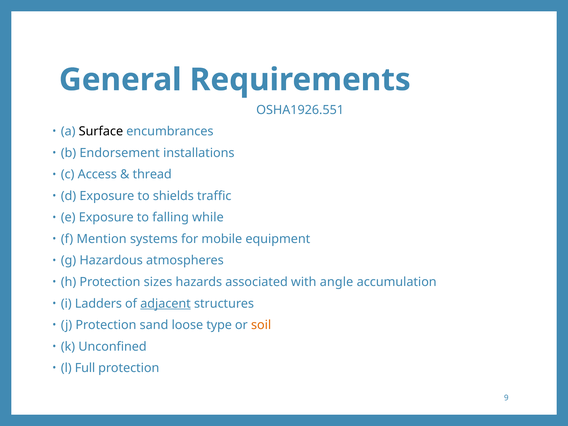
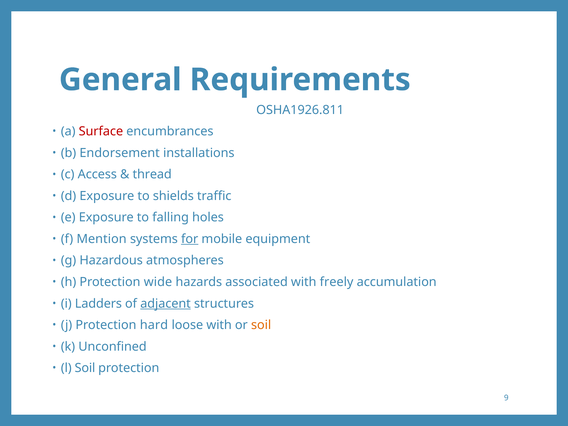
OSHA1926.551: OSHA1926.551 -> OSHA1926.811
Surface colour: black -> red
while: while -> holes
for underline: none -> present
sizes: sizes -> wide
angle: angle -> freely
sand: sand -> hard
loose type: type -> with
l Full: Full -> Soil
